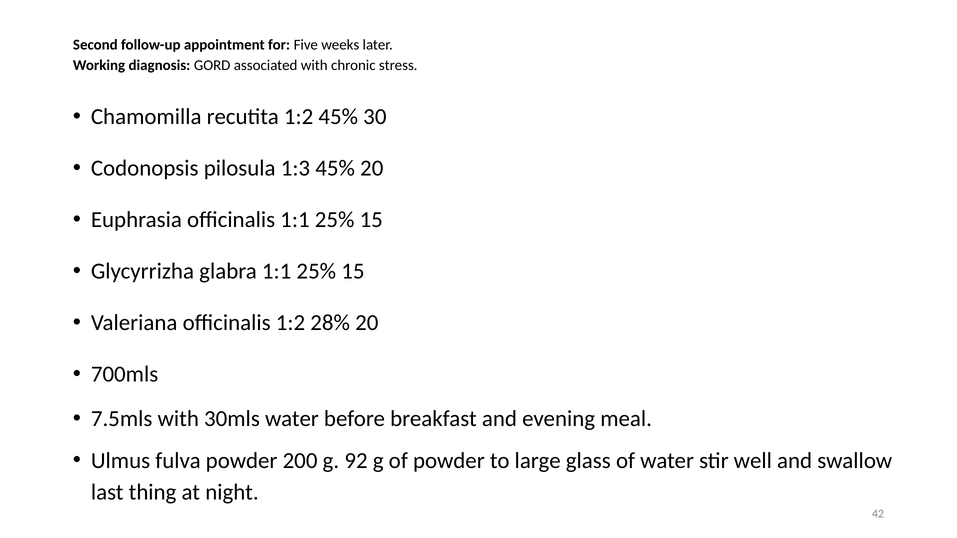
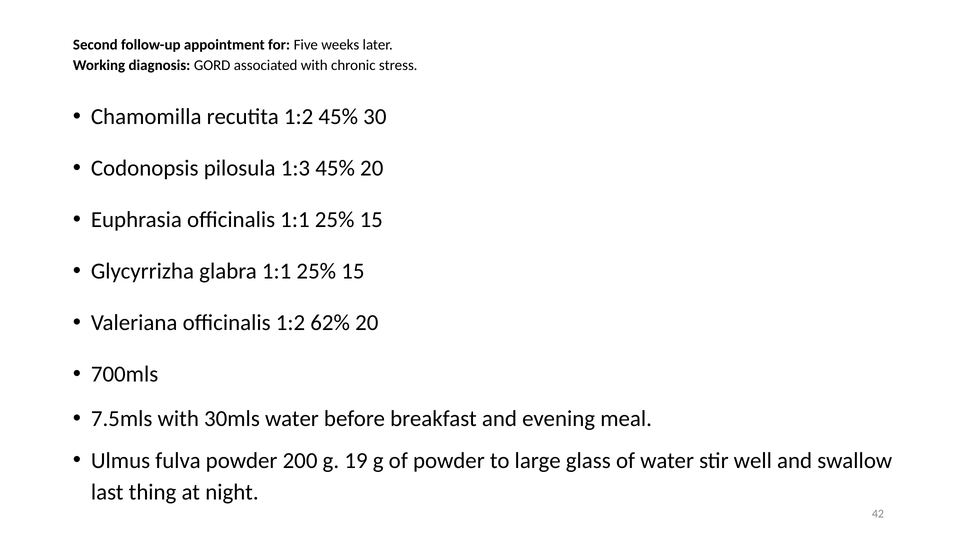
28%: 28% -> 62%
92: 92 -> 19
